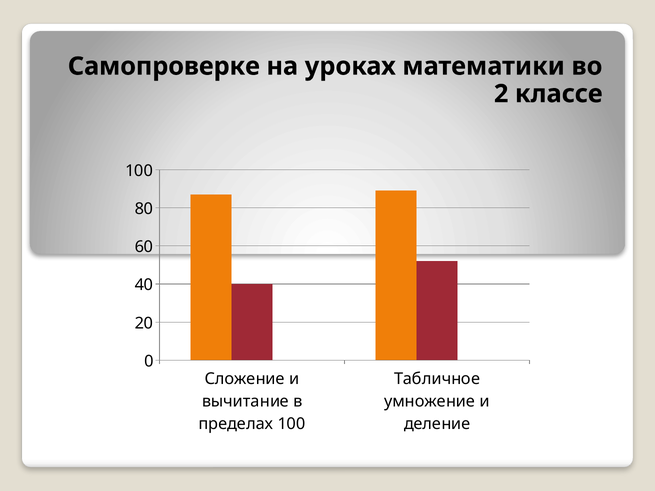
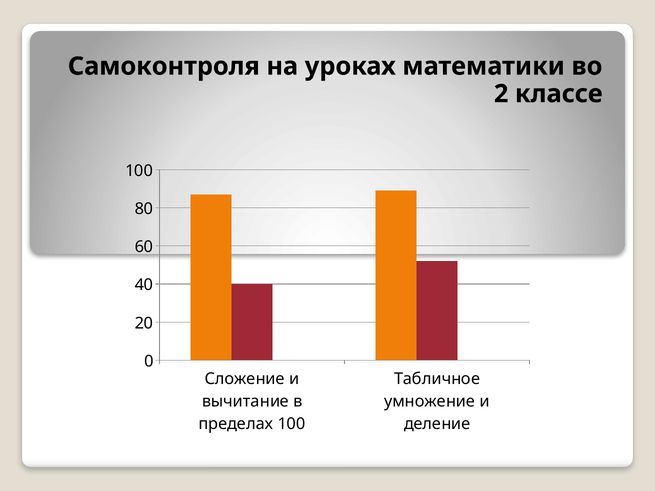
Самопроверке: Самопроверке -> Самоконтроля
